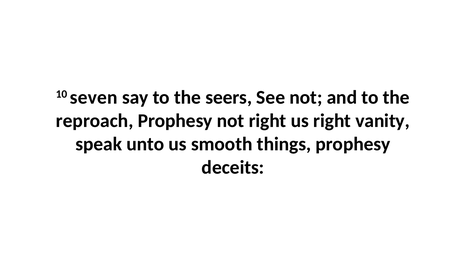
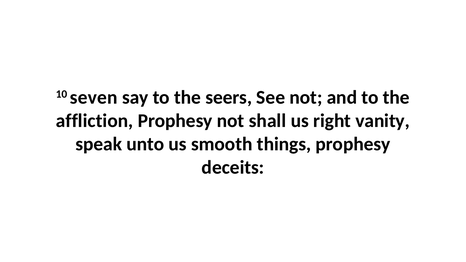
reproach: reproach -> affliction
not right: right -> shall
